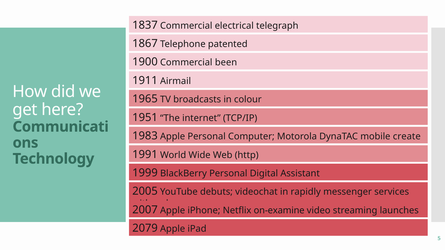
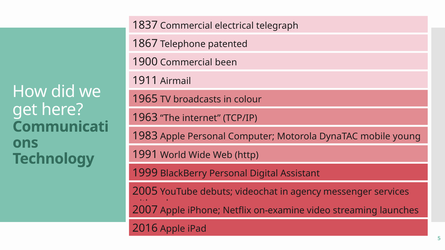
1951: 1951 -> 1963
create: create -> young
rapidly: rapidly -> agency
2079: 2079 -> 2016
